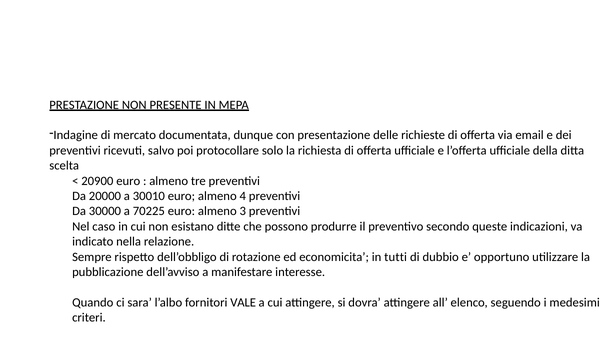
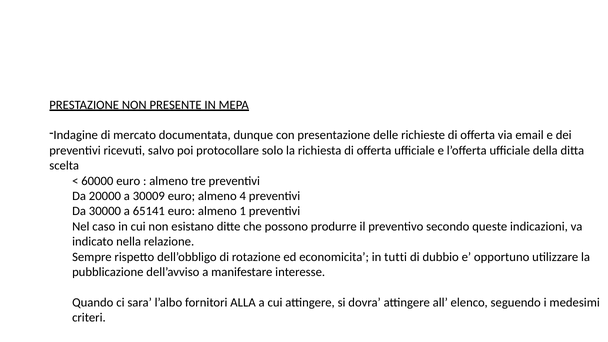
20900: 20900 -> 60000
30010: 30010 -> 30009
70225: 70225 -> 65141
3: 3 -> 1
VALE: VALE -> ALLA
